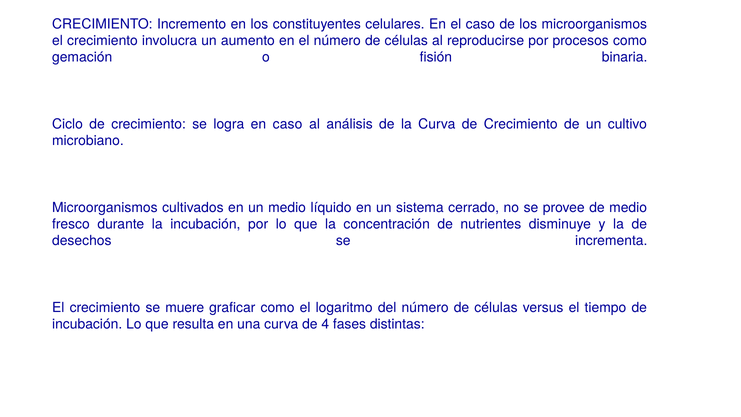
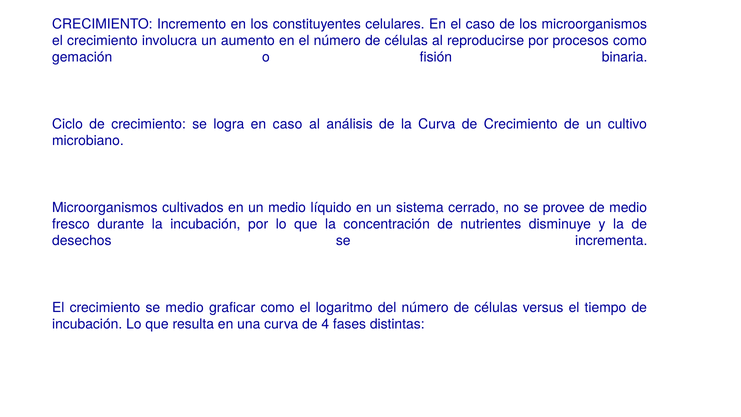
se muere: muere -> medio
